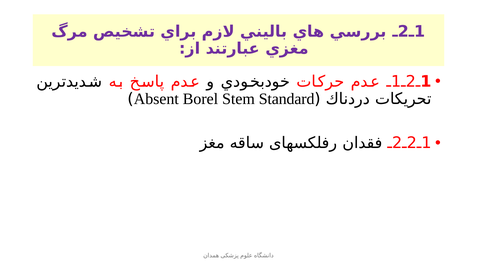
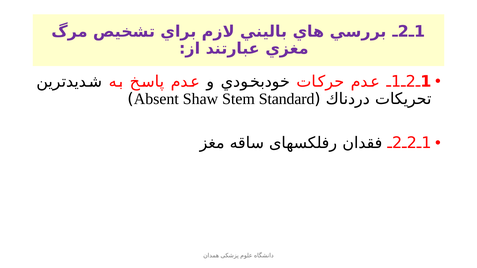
Borel: Borel -> Shaw
